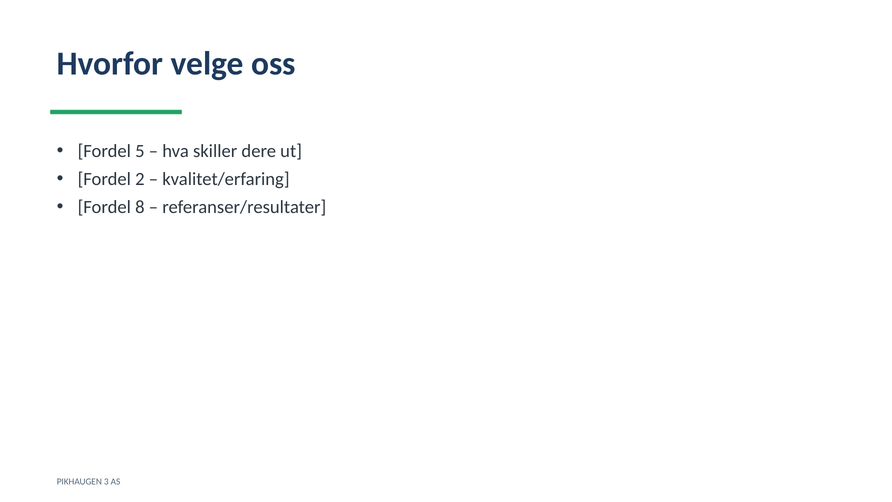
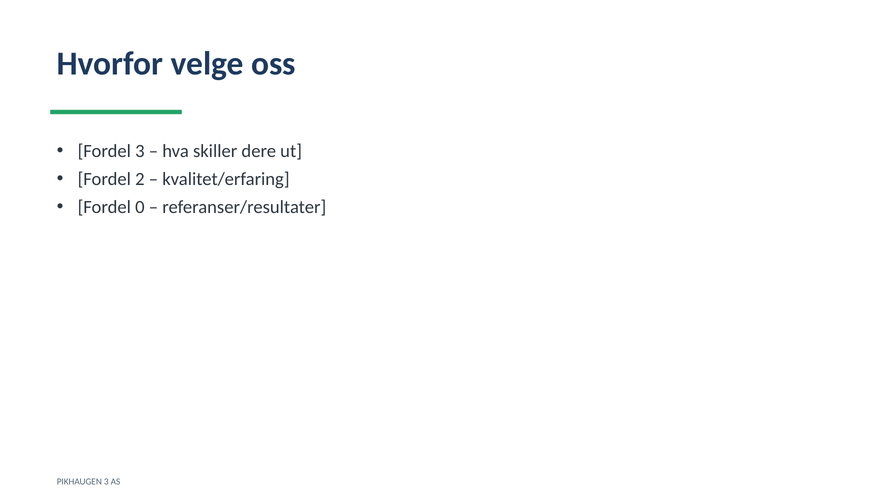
Fordel 5: 5 -> 3
8: 8 -> 0
